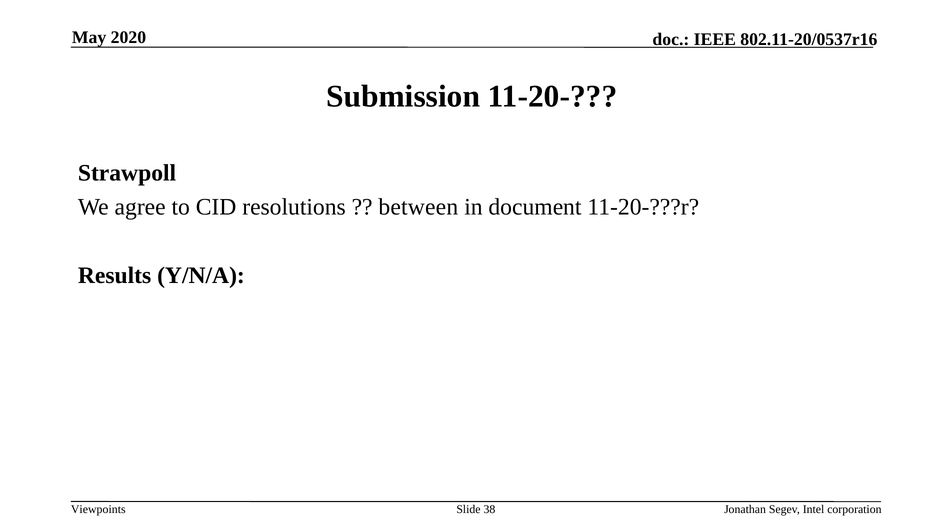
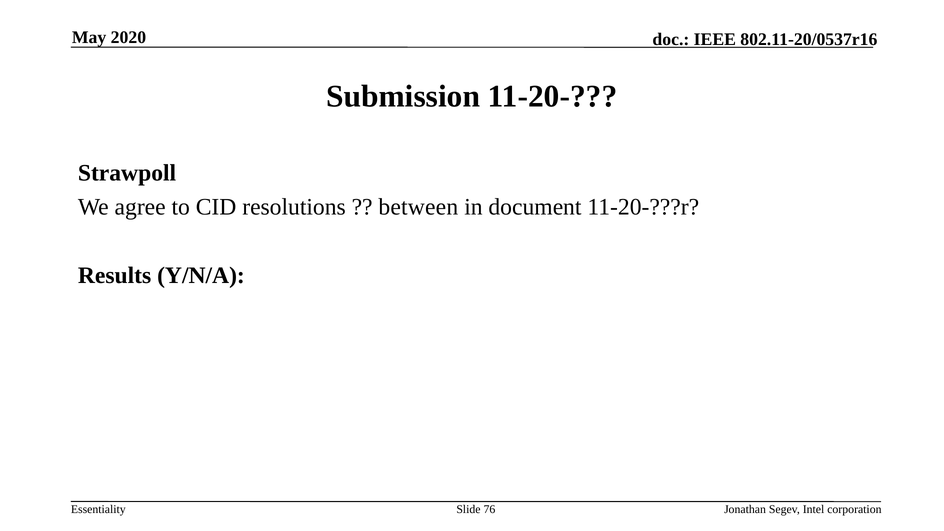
Viewpoints: Viewpoints -> Essentiality
38: 38 -> 76
